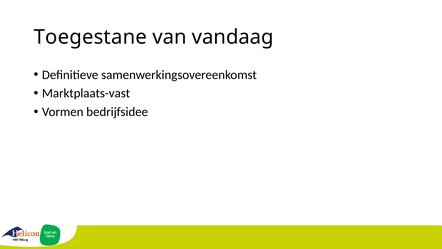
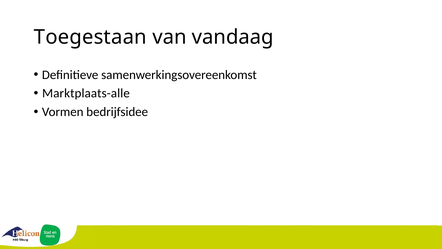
Toegestane: Toegestane -> Toegestaan
Marktplaats-vast: Marktplaats-vast -> Marktplaats-alle
